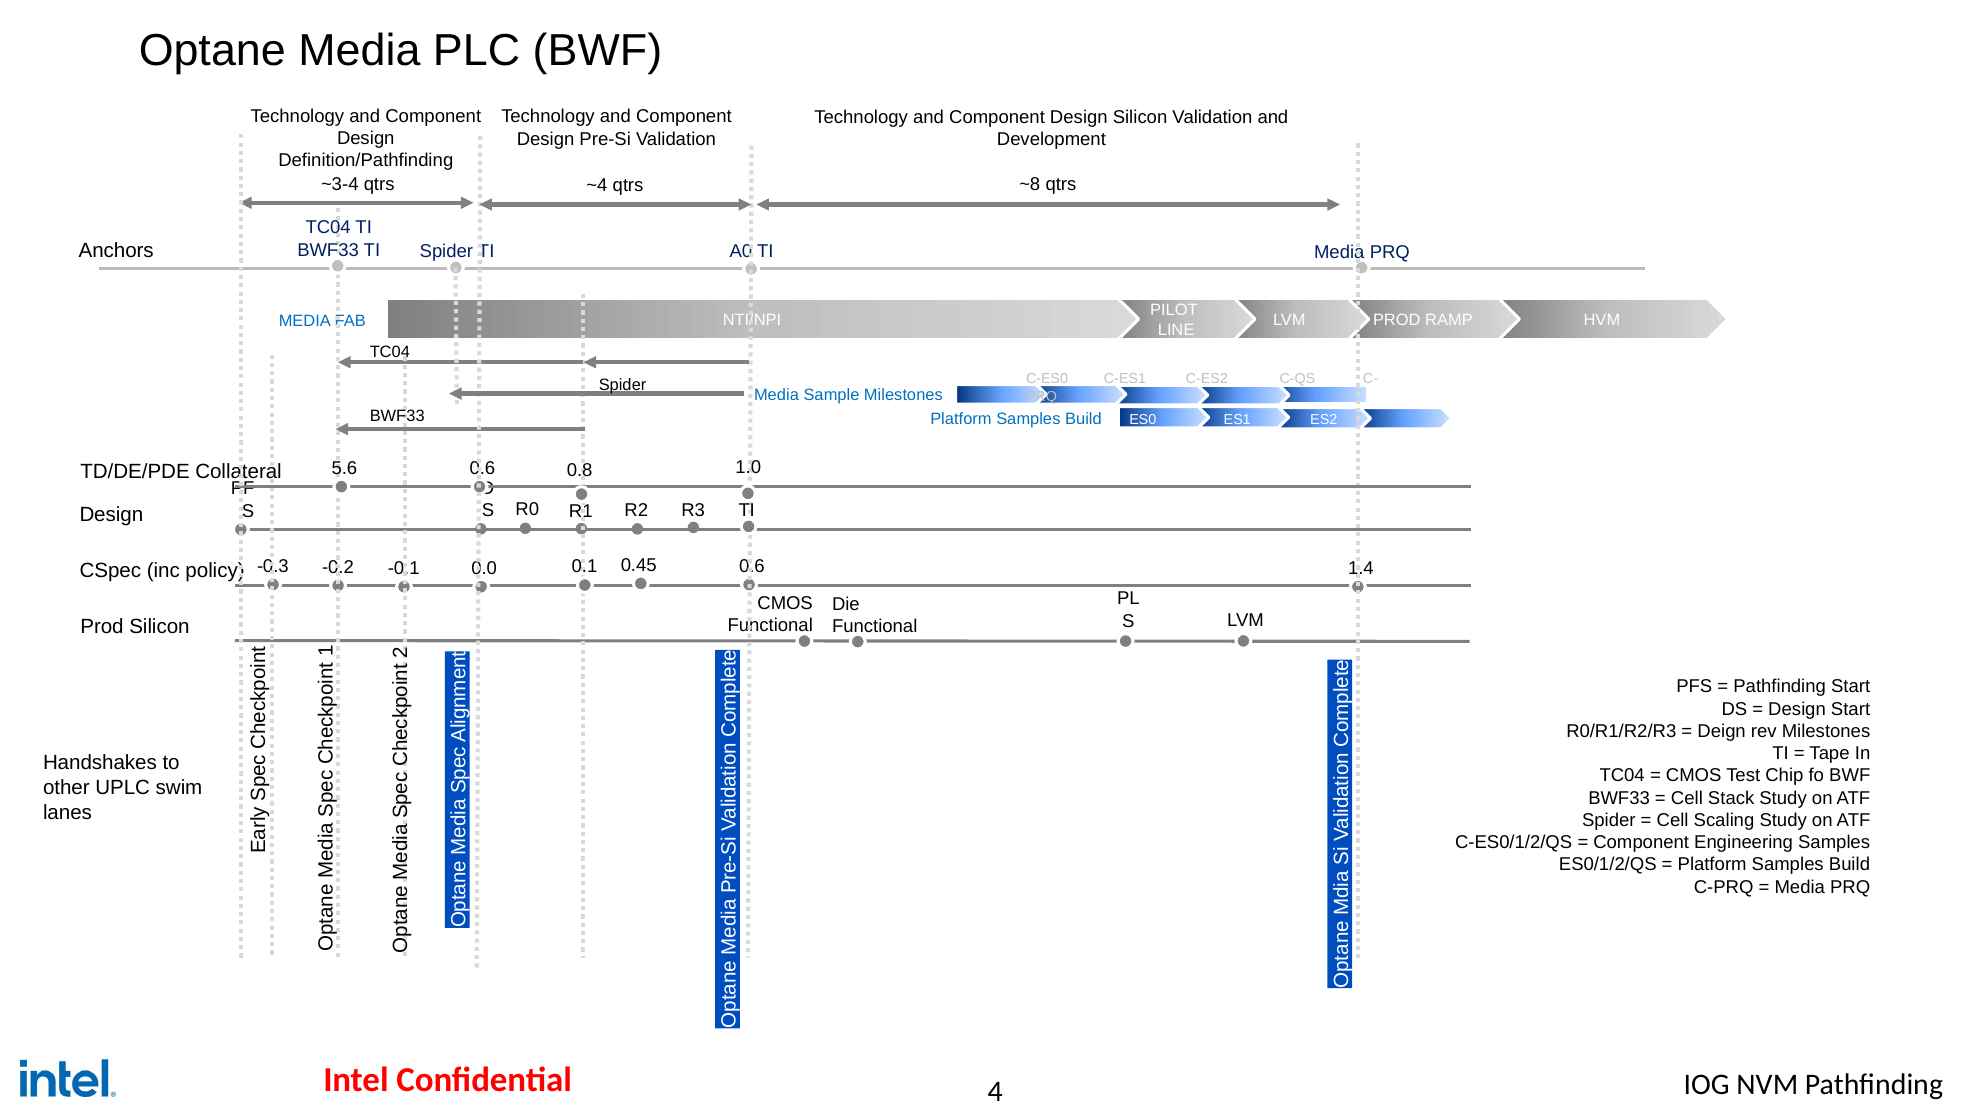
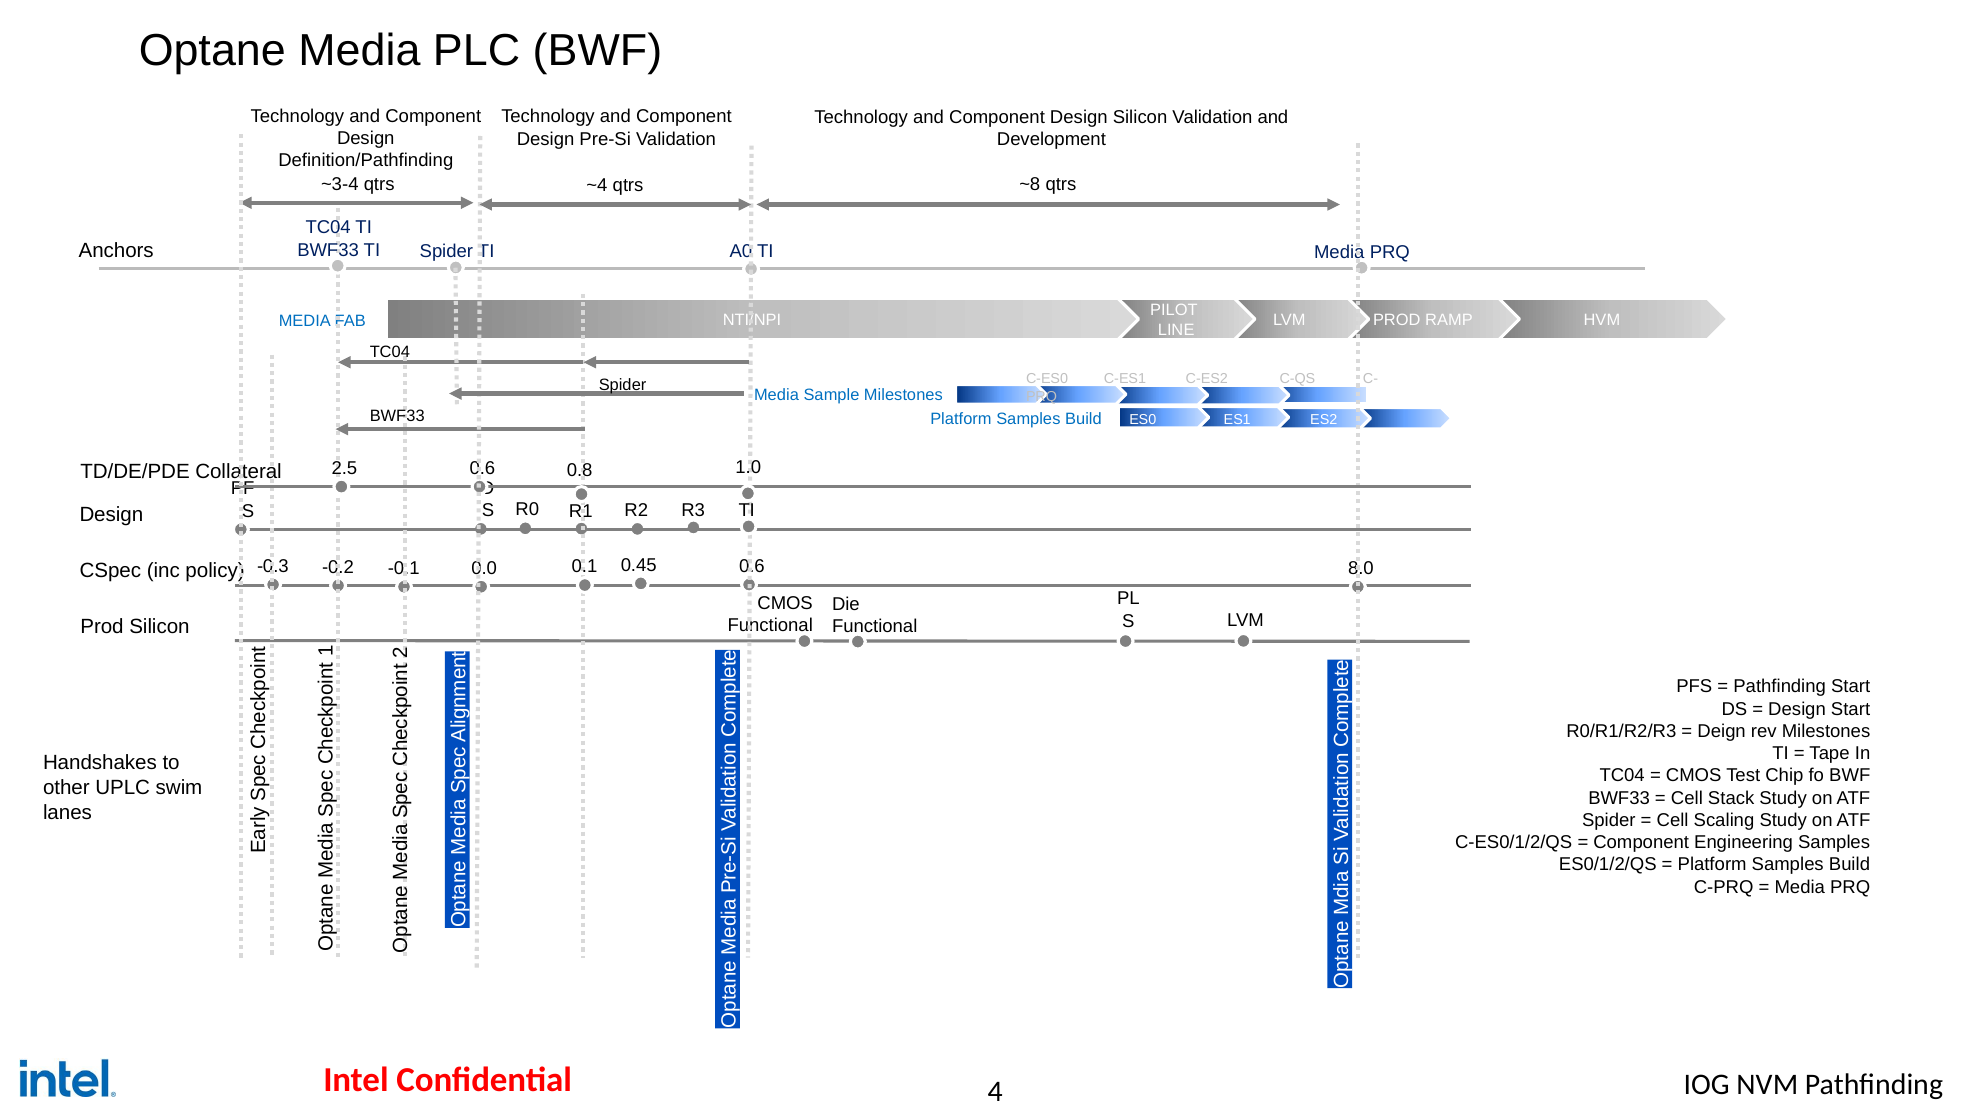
5.6: 5.6 -> 2.5
1.4: 1.4 -> 8.0
